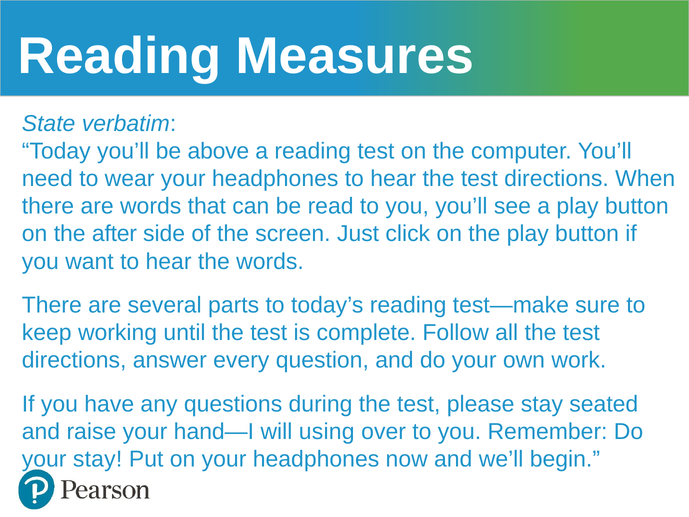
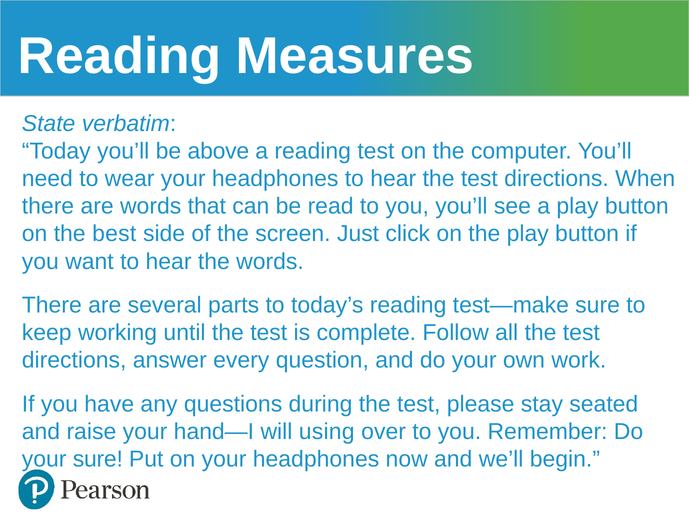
after: after -> best
your stay: stay -> sure
